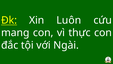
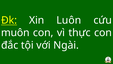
mang: mang -> muôn
